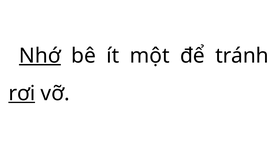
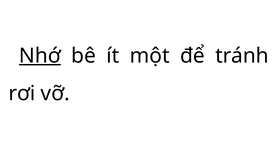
rơi underline: present -> none
